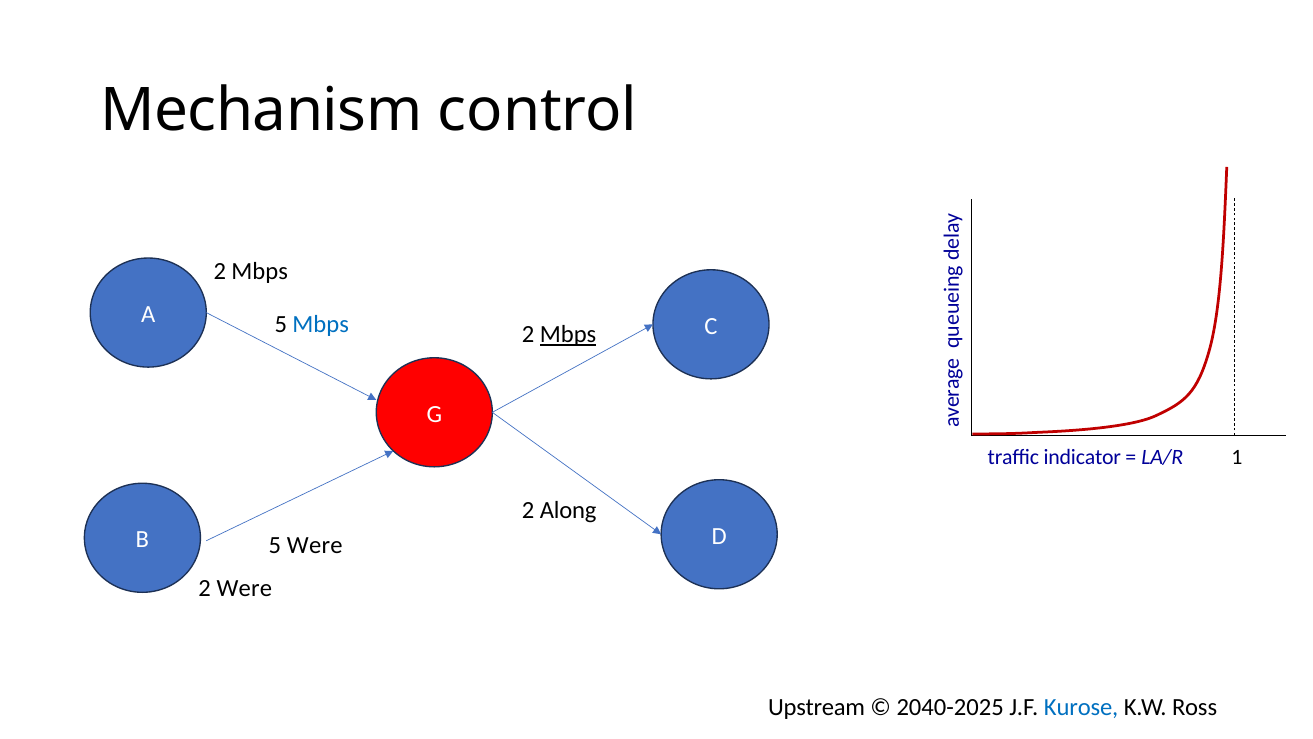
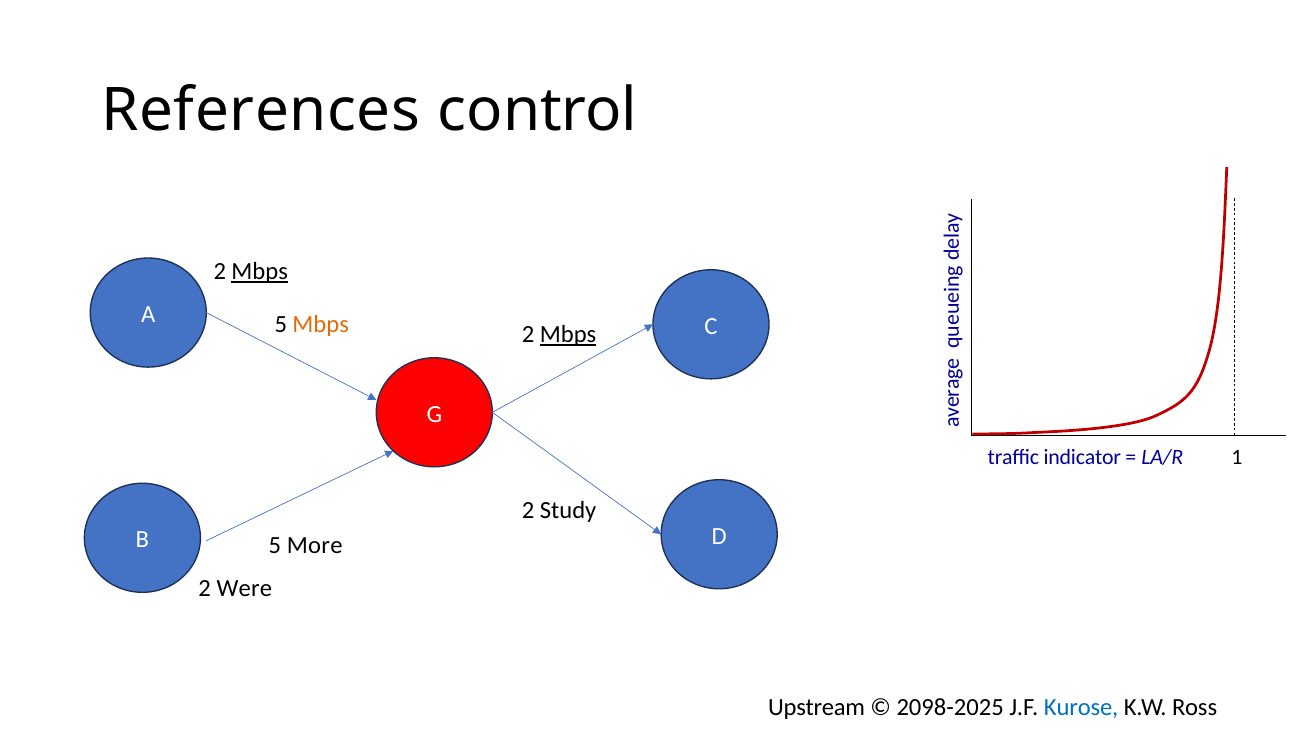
Mechanism: Mechanism -> References
Mbps at (260, 271) underline: none -> present
Mbps at (321, 324) colour: blue -> orange
Along: Along -> Study
5 Were: Were -> More
2040-2025: 2040-2025 -> 2098-2025
